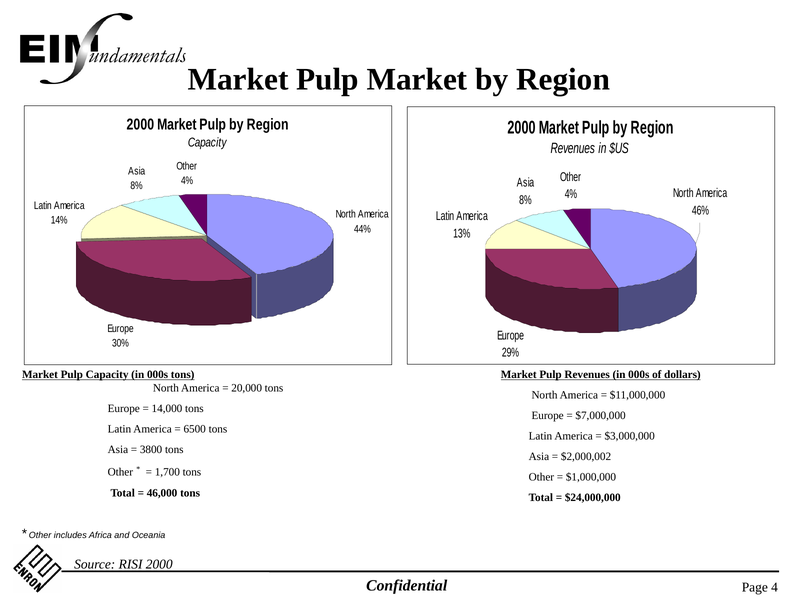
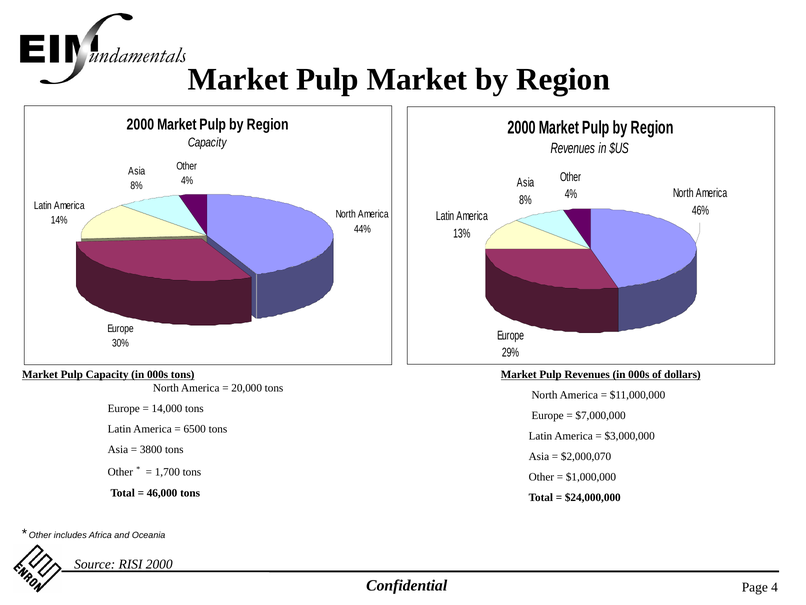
$2,000,002: $2,000,002 -> $2,000,070
